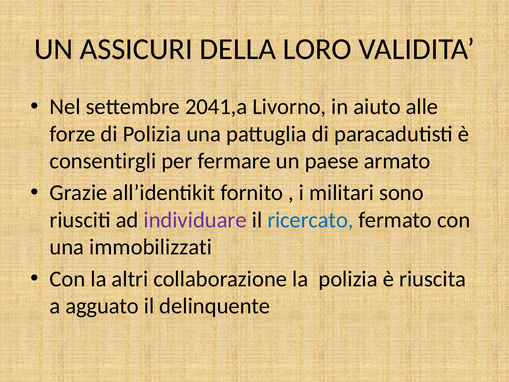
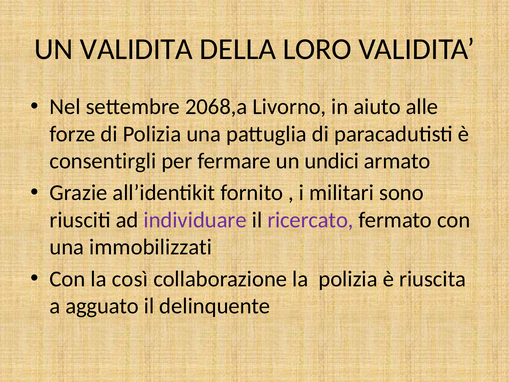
UN ASSICURI: ASSICURI -> VALIDITA
2041,a: 2041,a -> 2068,a
paese: paese -> undici
ricercato colour: blue -> purple
altri: altri -> così
